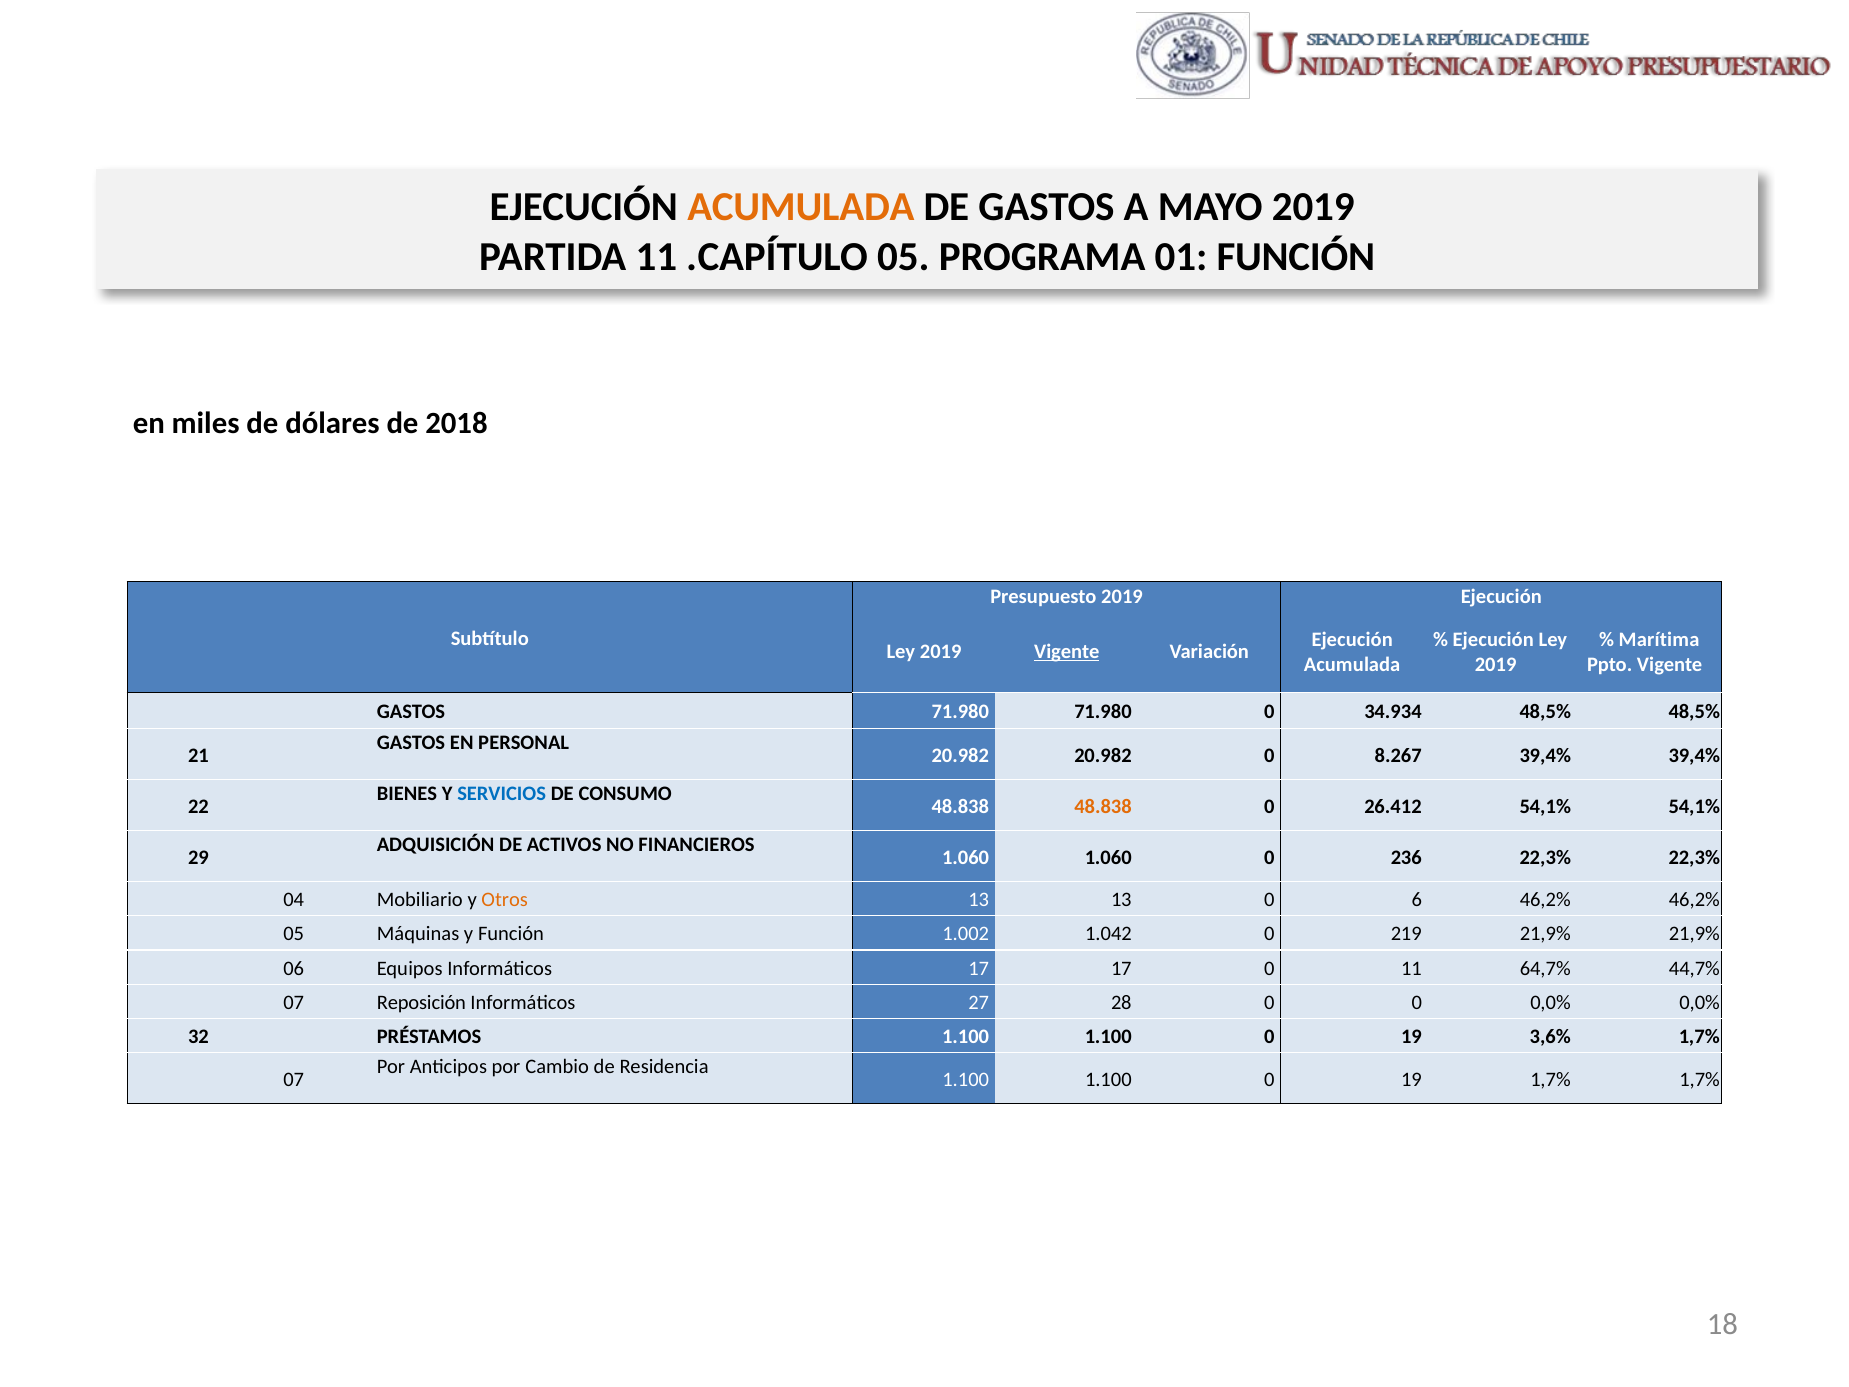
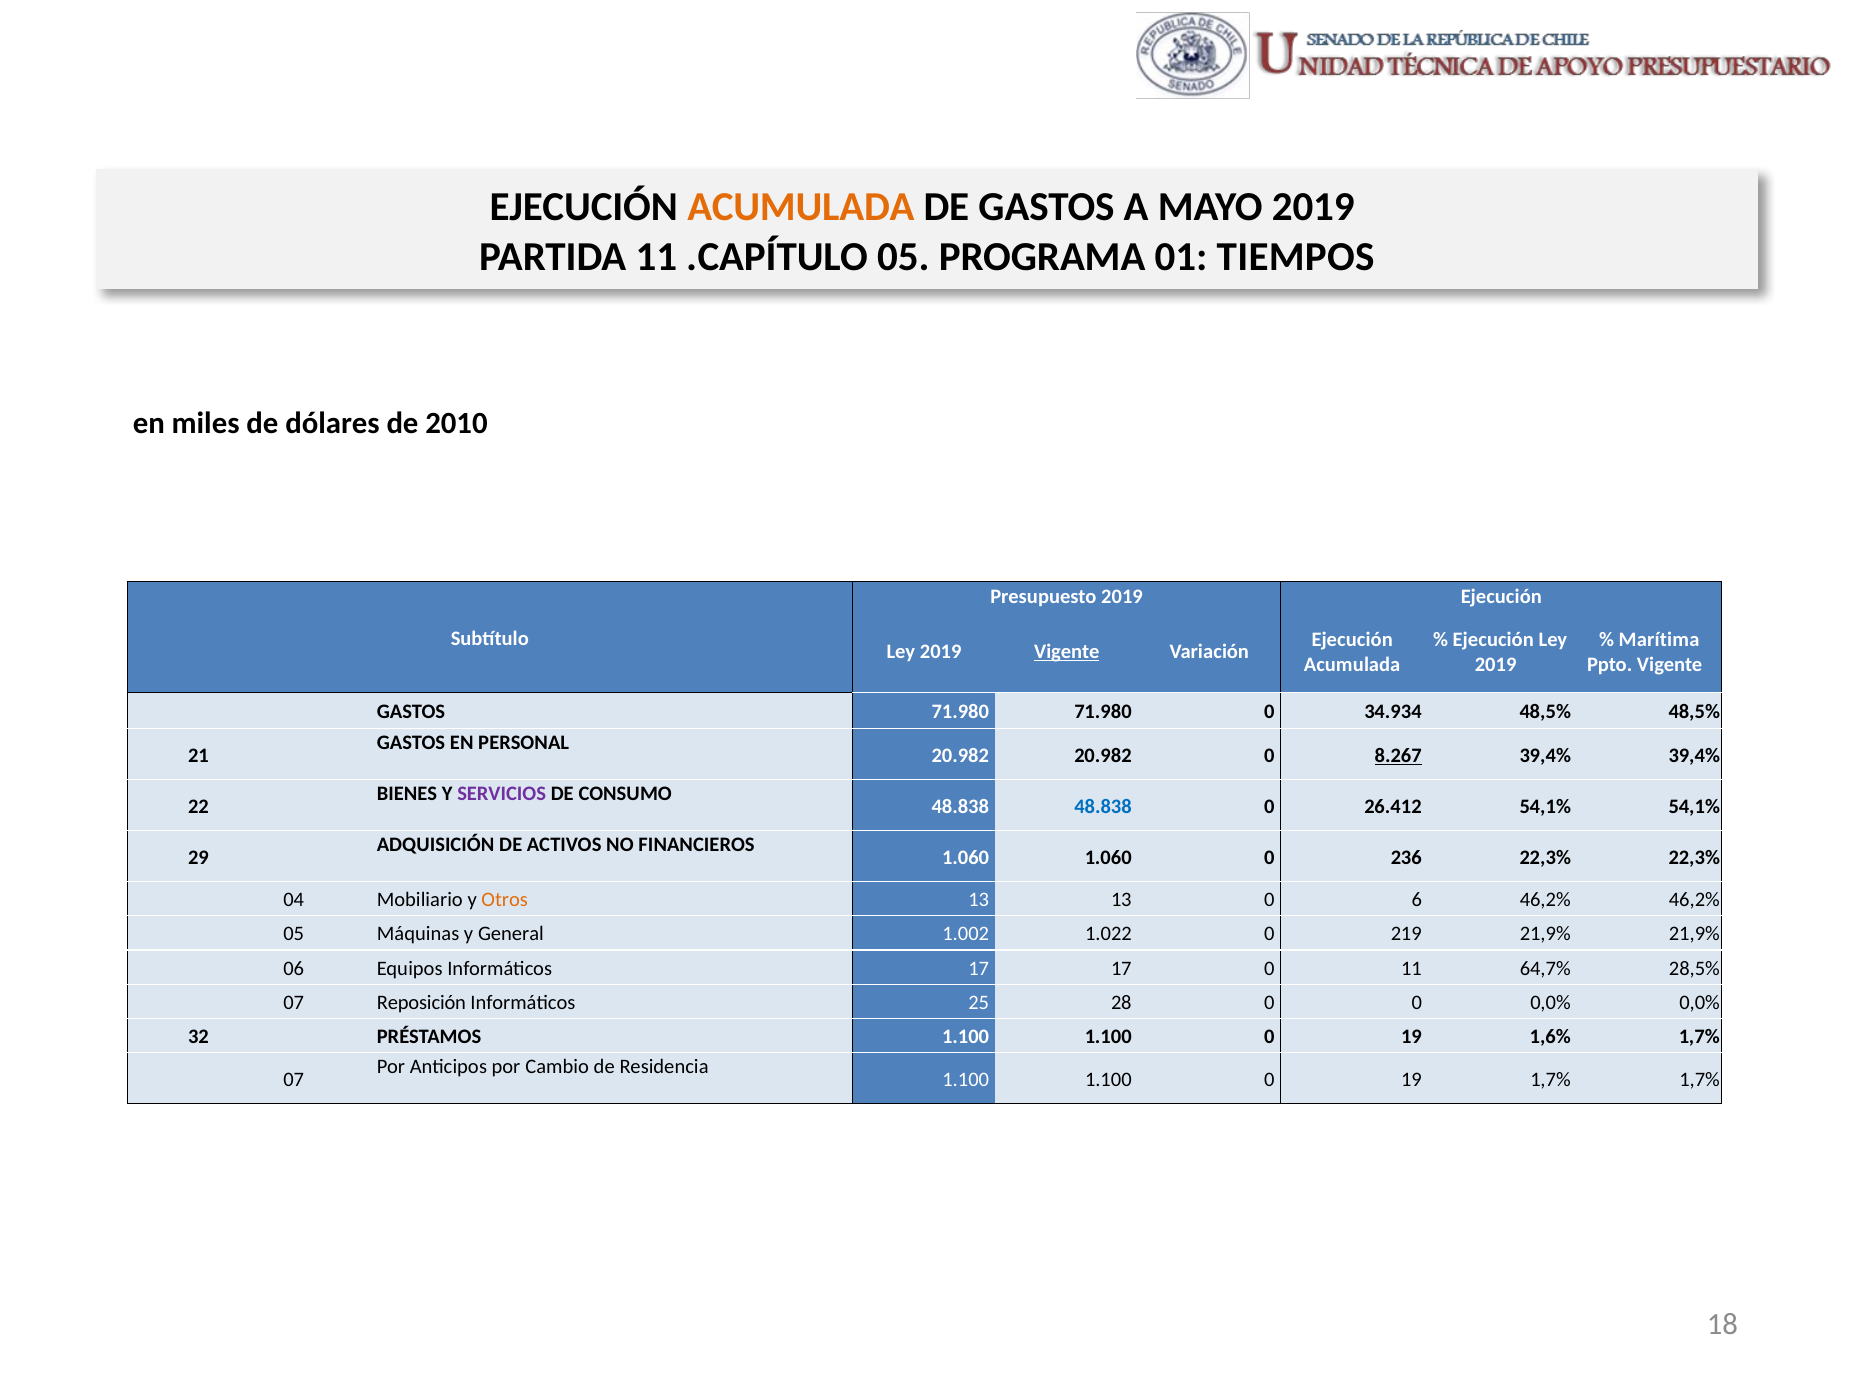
01 FUNCIÓN: FUNCIÓN -> TIEMPOS
2018: 2018 -> 2010
8.267 underline: none -> present
SERVICIOS colour: blue -> purple
48.838 at (1103, 806) colour: orange -> blue
y Función: Función -> General
1.042: 1.042 -> 1.022
44,7%: 44,7% -> 28,5%
27: 27 -> 25
3,6%: 3,6% -> 1,6%
